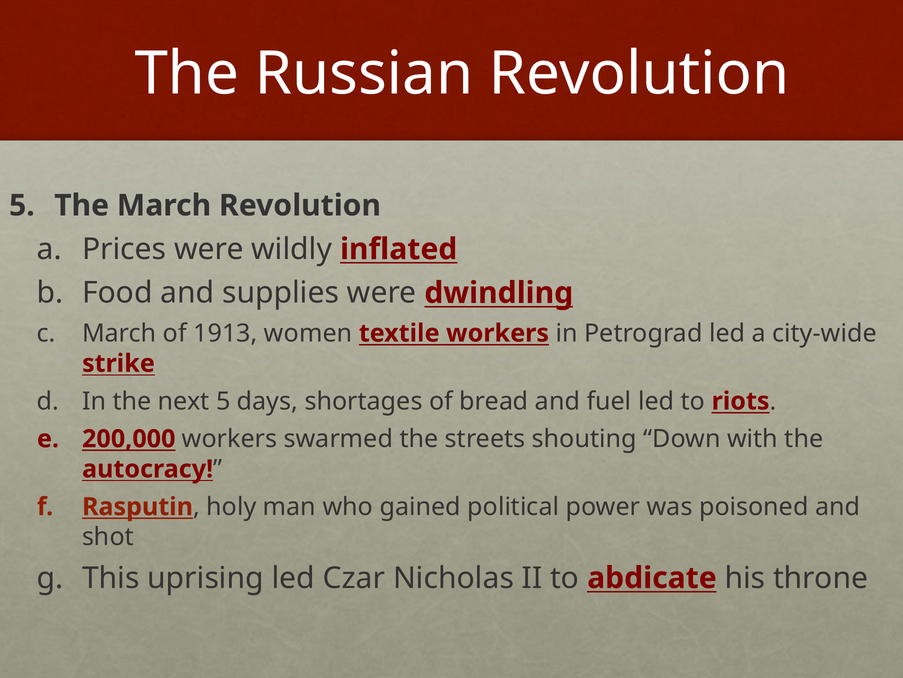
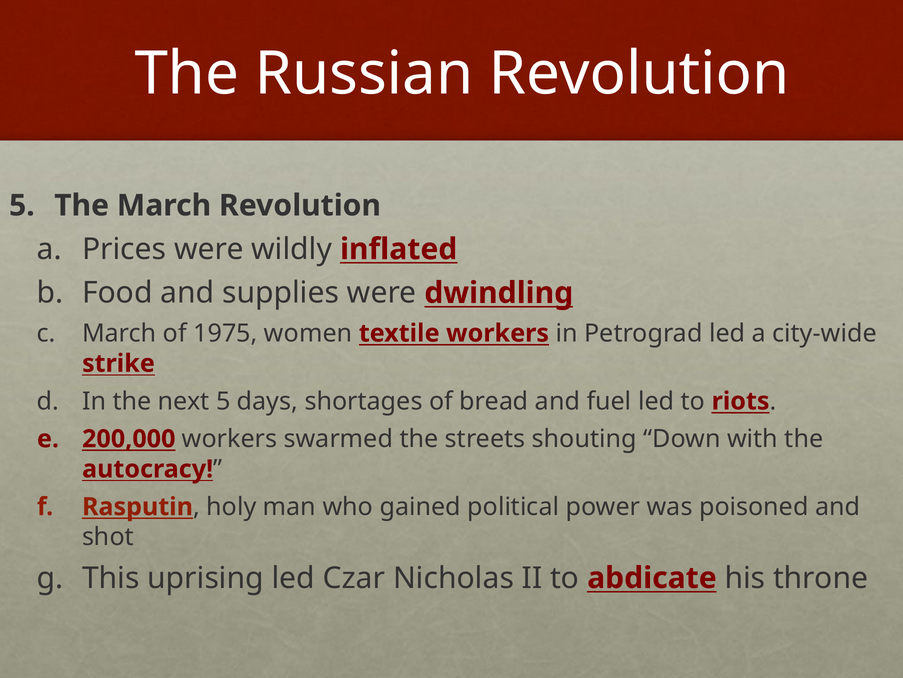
1913: 1913 -> 1975
